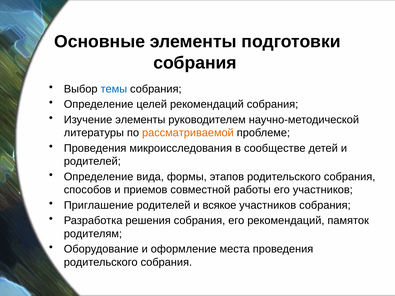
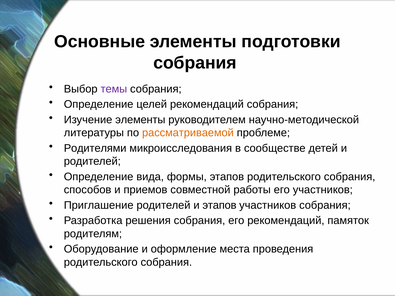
темы colour: blue -> purple
Проведения at (95, 148): Проведения -> Родителями
и всякое: всякое -> этапов
